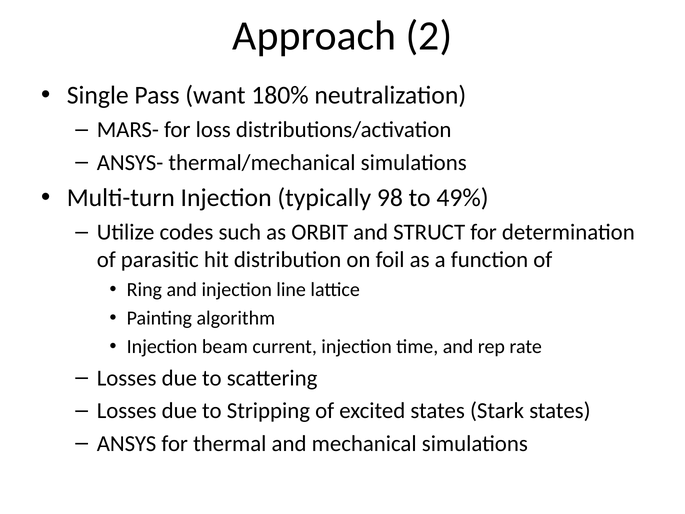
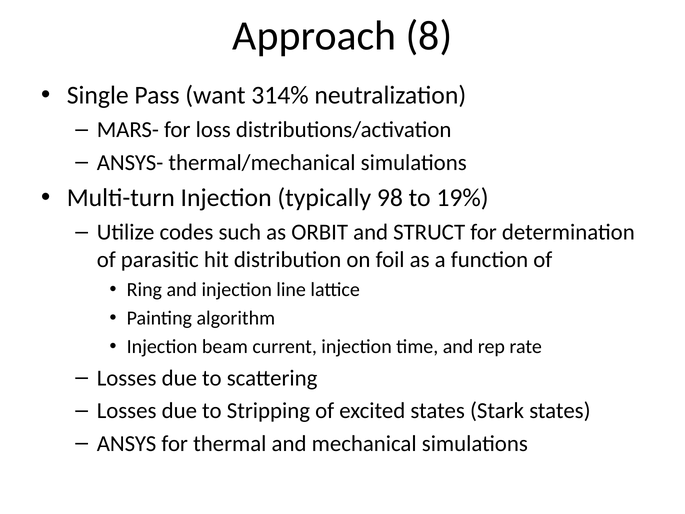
2: 2 -> 8
180%: 180% -> 314%
49%: 49% -> 19%
